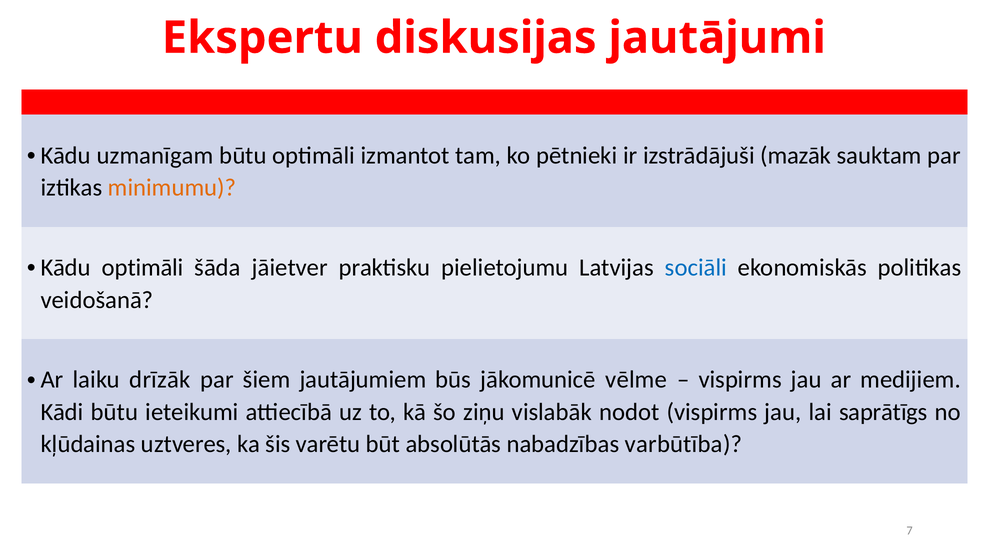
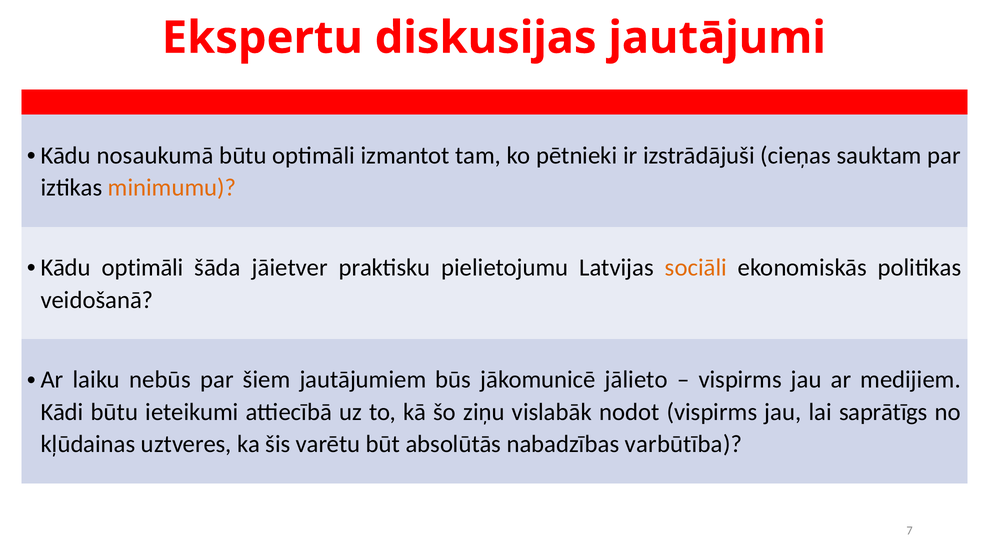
uzmanīgam: uzmanīgam -> nosaukumā
mazāk: mazāk -> cieņas
sociāli colour: blue -> orange
drīzāk: drīzāk -> nebūs
vēlme: vēlme -> jālieto
